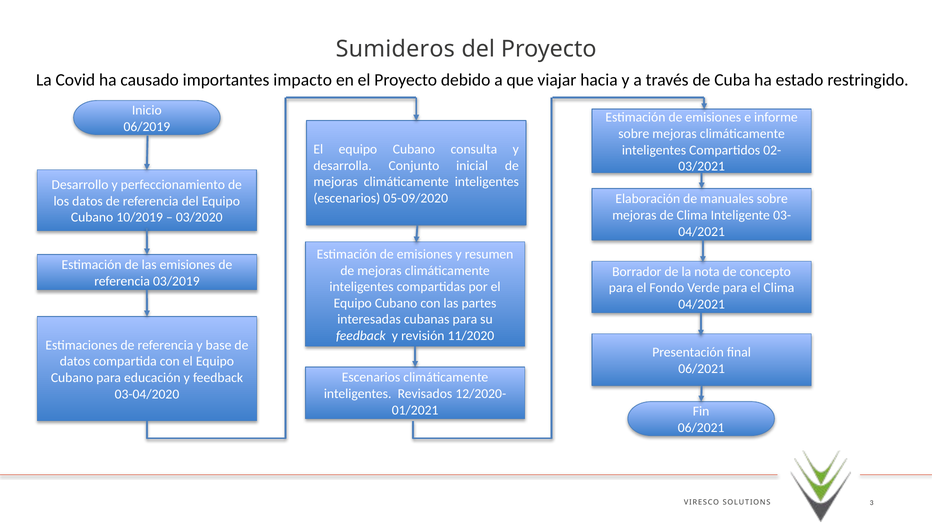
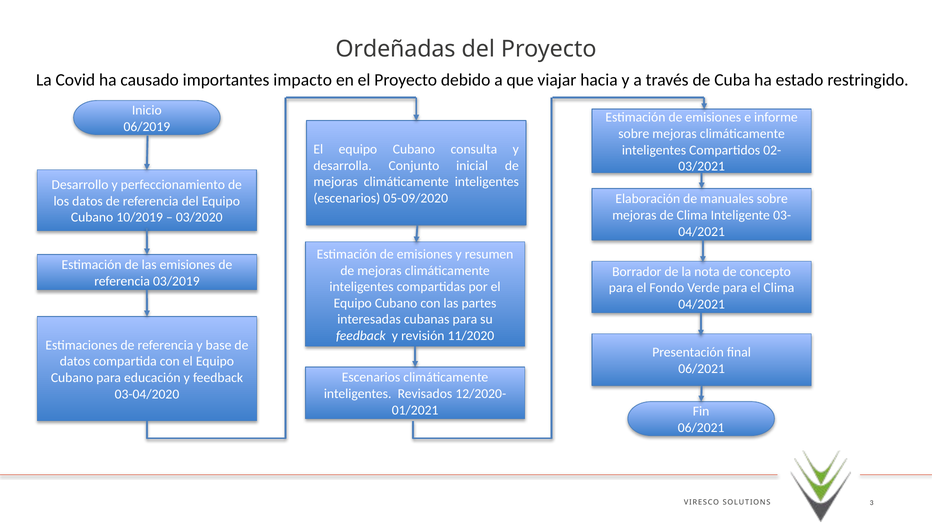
Sumideros: Sumideros -> Ordeñadas
